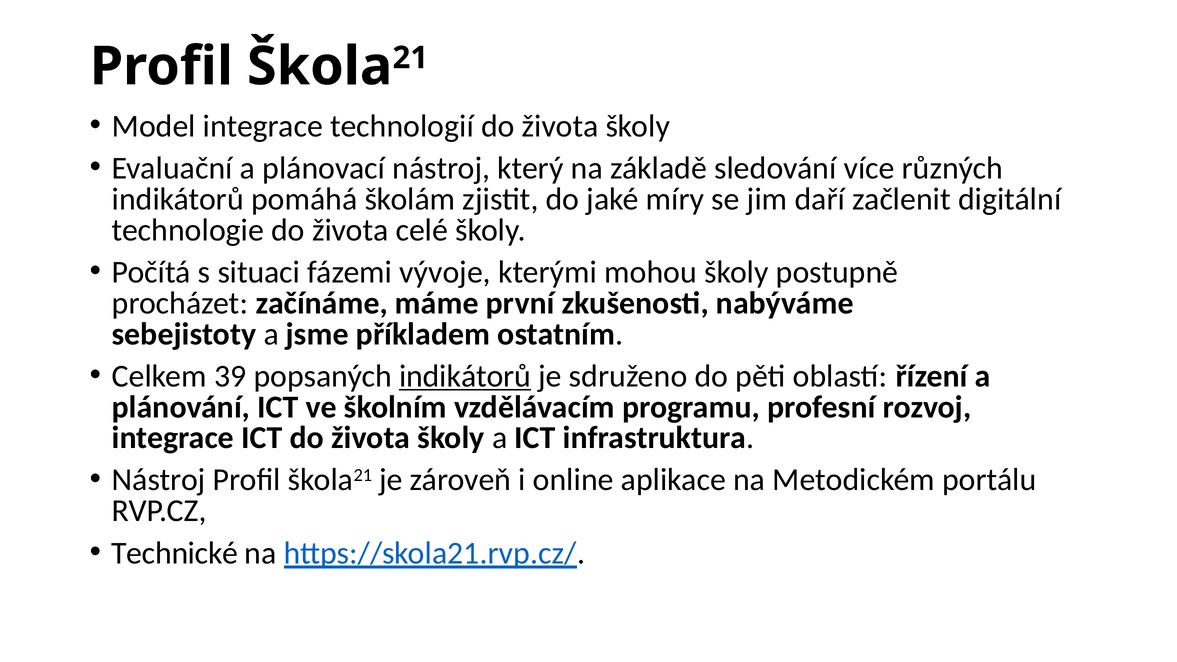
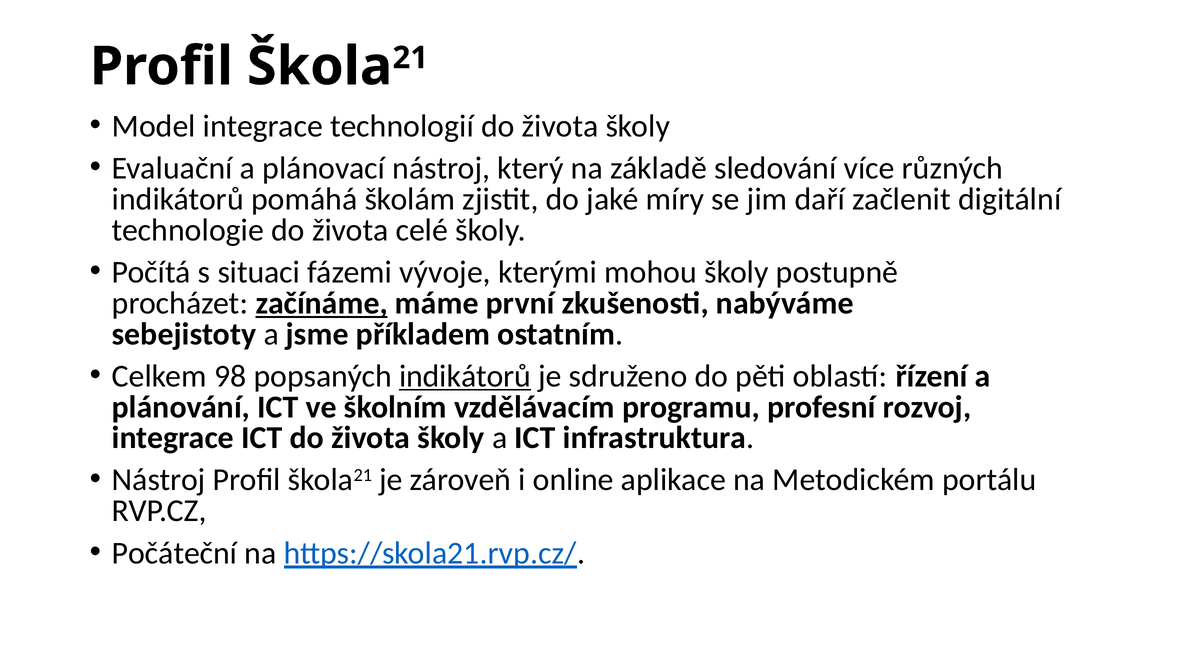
začínáme underline: none -> present
39: 39 -> 98
Technické: Technické -> Počáteční
